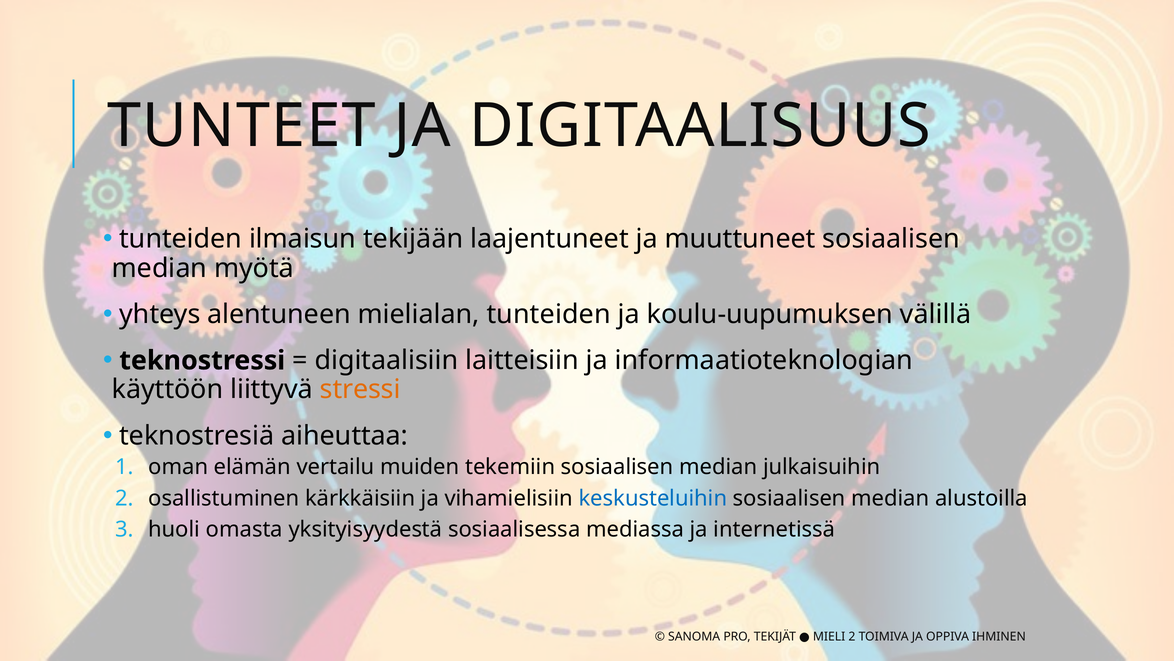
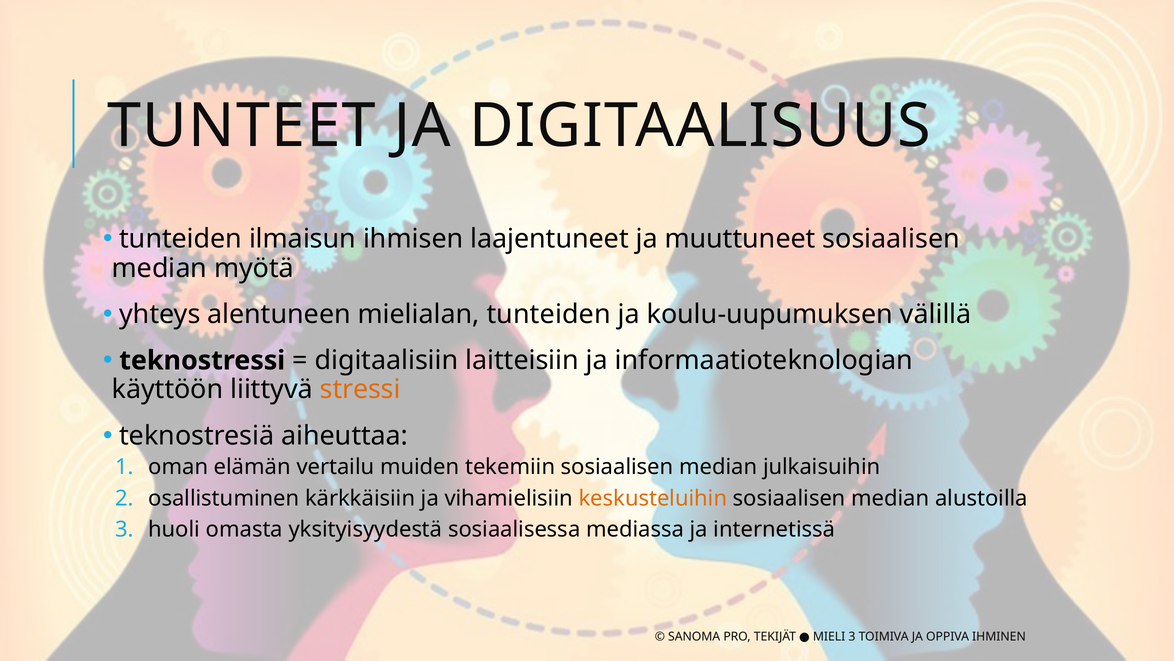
tekijään: tekijään -> ihmisen
keskusteluihin colour: blue -> orange
MIELI 2: 2 -> 3
